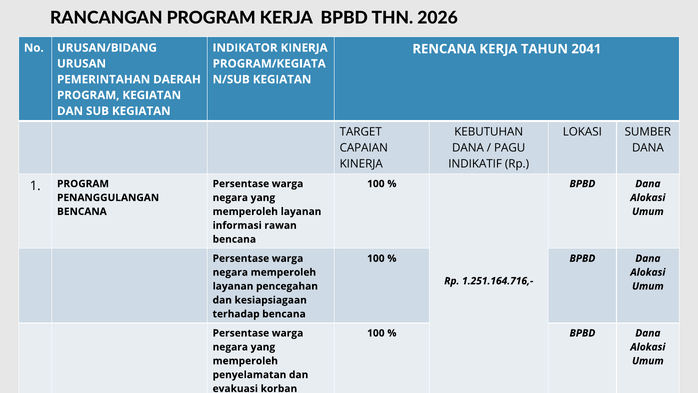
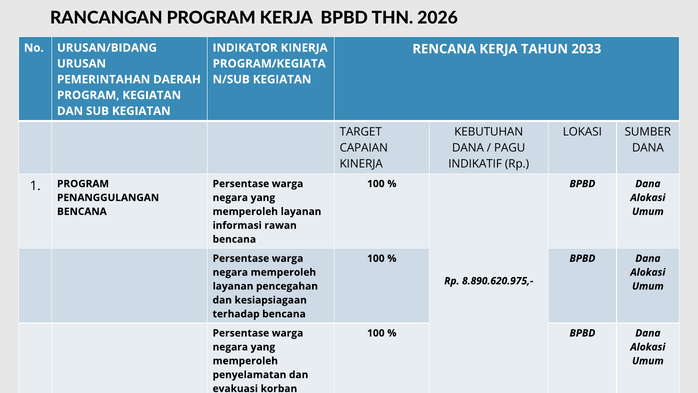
2041: 2041 -> 2033
1.251.164.716,-: 1.251.164.716,- -> 8.890.620.975,-
